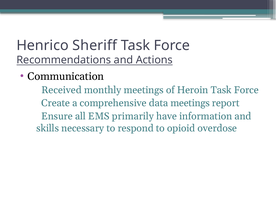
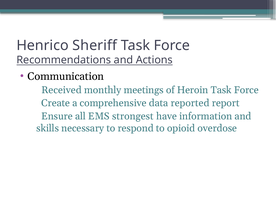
data meetings: meetings -> reported
primarily: primarily -> strongest
